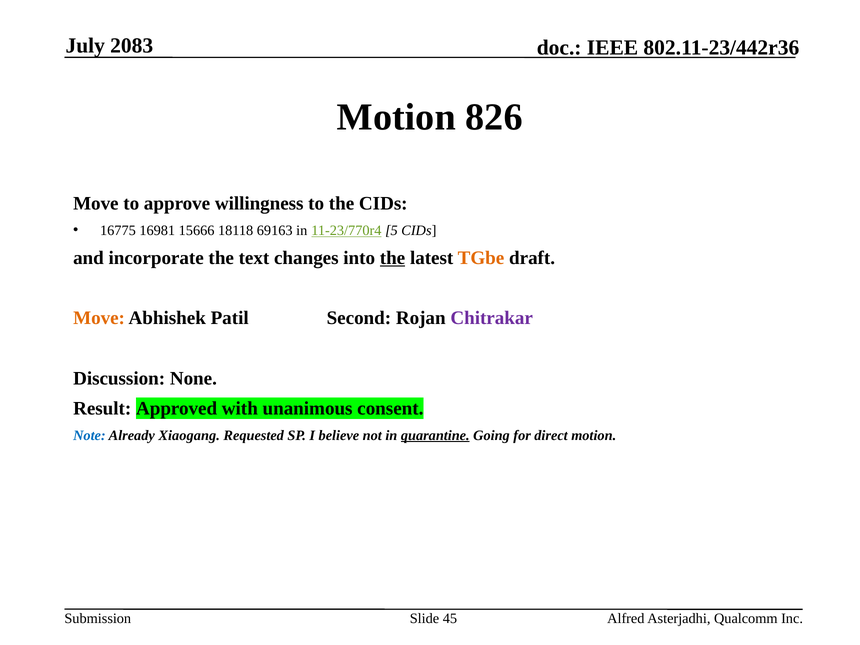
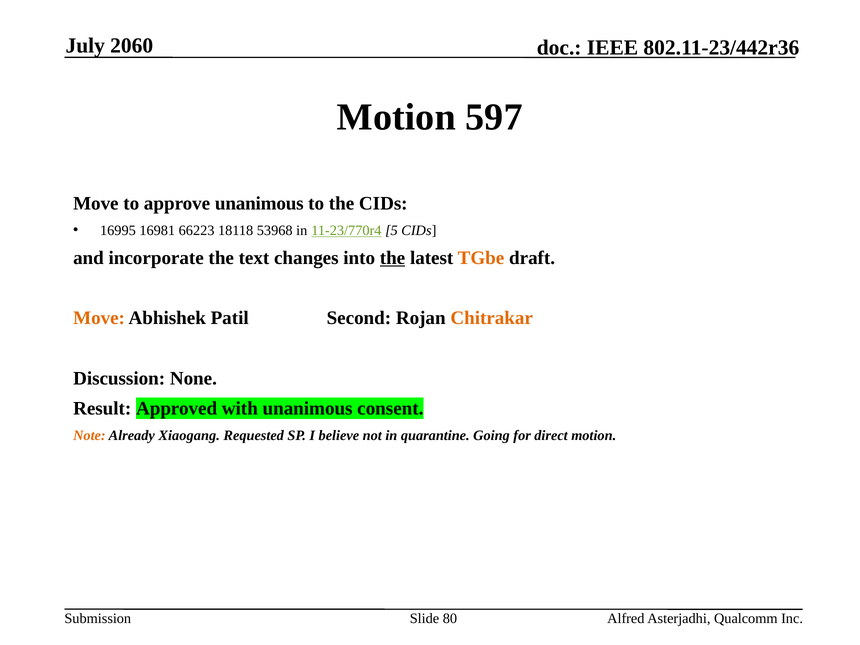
2083: 2083 -> 2060
826: 826 -> 597
approve willingness: willingness -> unanimous
16775: 16775 -> 16995
15666: 15666 -> 66223
69163: 69163 -> 53968
Chitrakar colour: purple -> orange
Note colour: blue -> orange
quarantine underline: present -> none
45: 45 -> 80
